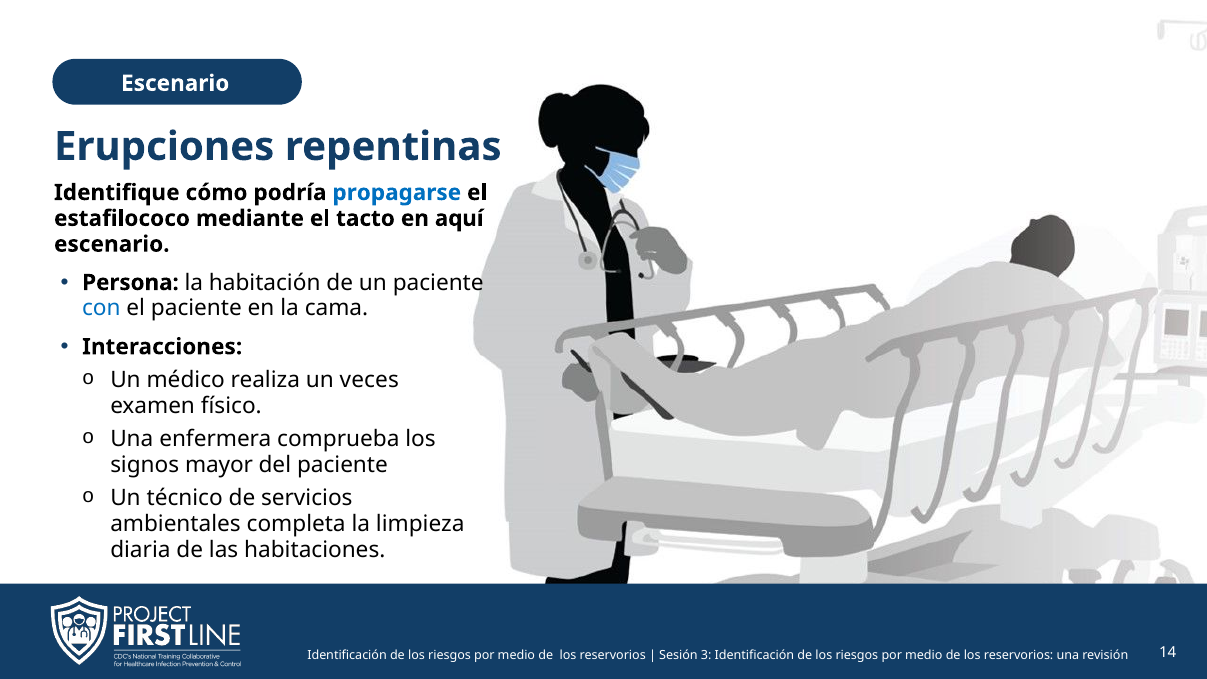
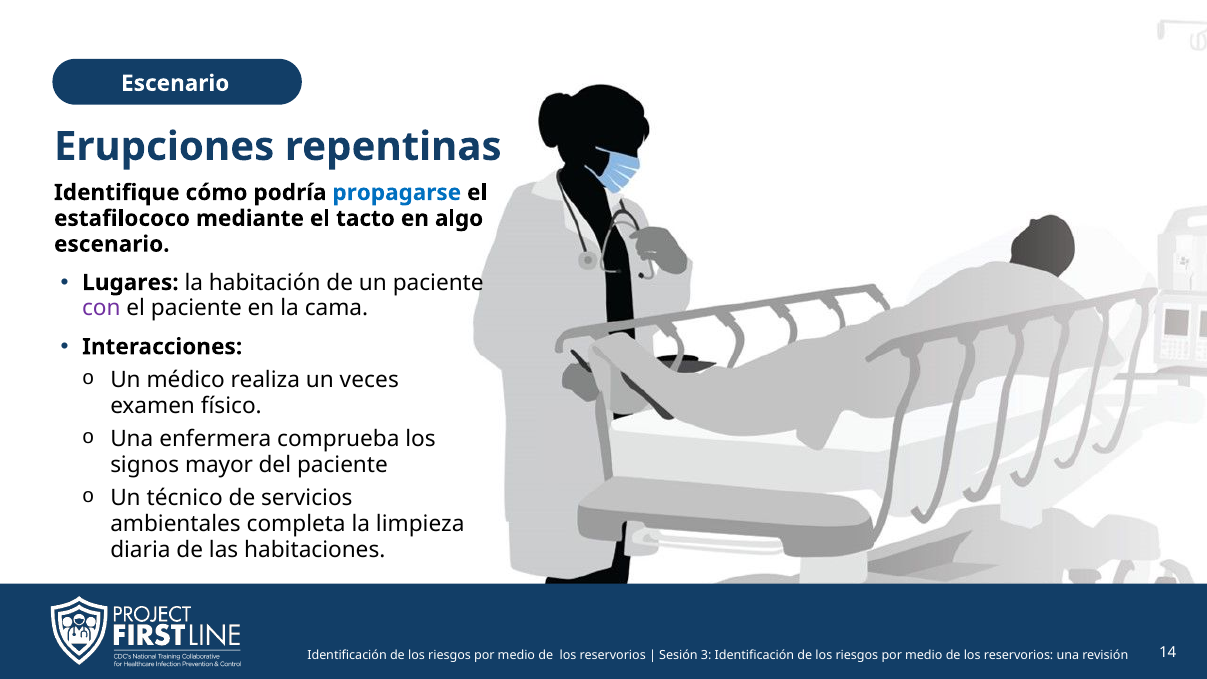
aquí: aquí -> algo
Persona: Persona -> Lugares
con colour: blue -> purple
